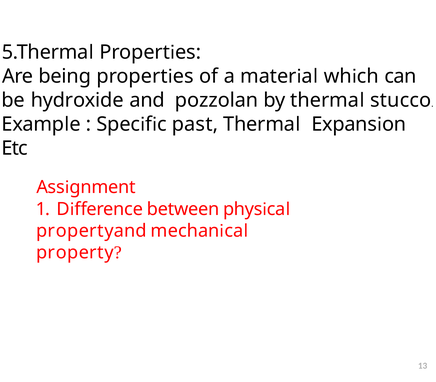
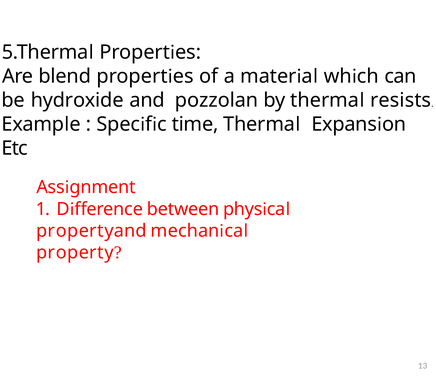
being: being -> blend
stucco: stucco -> resists
past: past -> time
